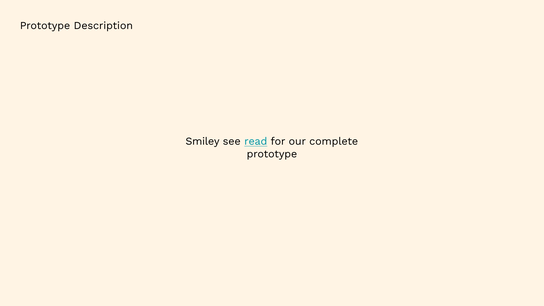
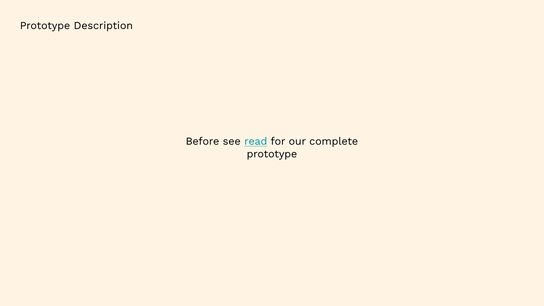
Smiley: Smiley -> Before
